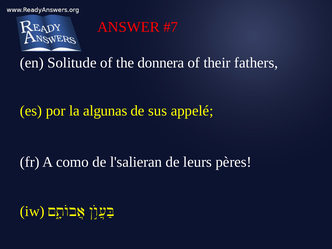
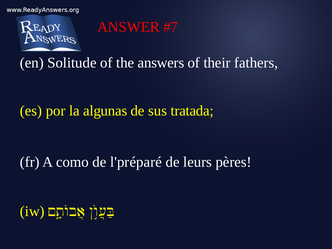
donnera: donnera -> answers
appelé: appelé -> tratada
l'salieran: l'salieran -> l'préparé
